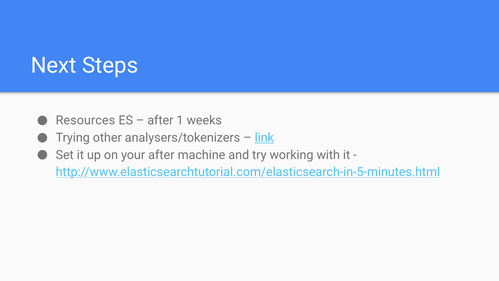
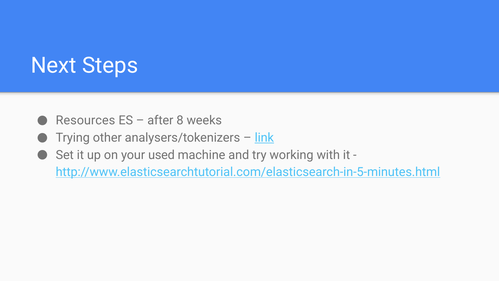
1: 1 -> 8
your after: after -> used
